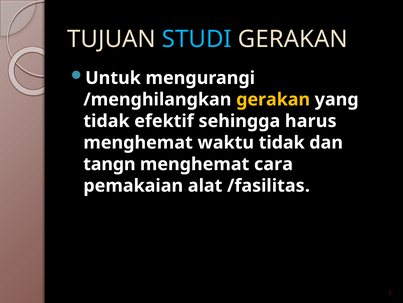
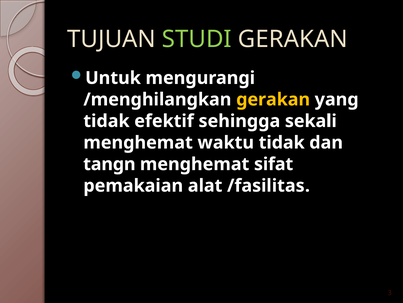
STUDI colour: light blue -> light green
harus: harus -> sekali
cara: cara -> sifat
